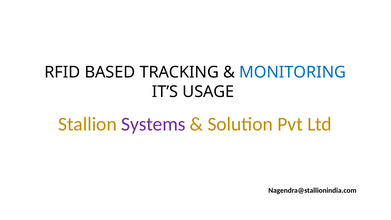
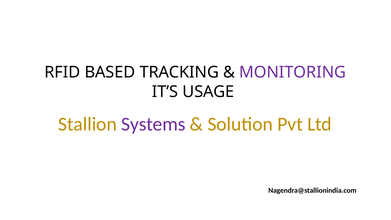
MONITORING colour: blue -> purple
